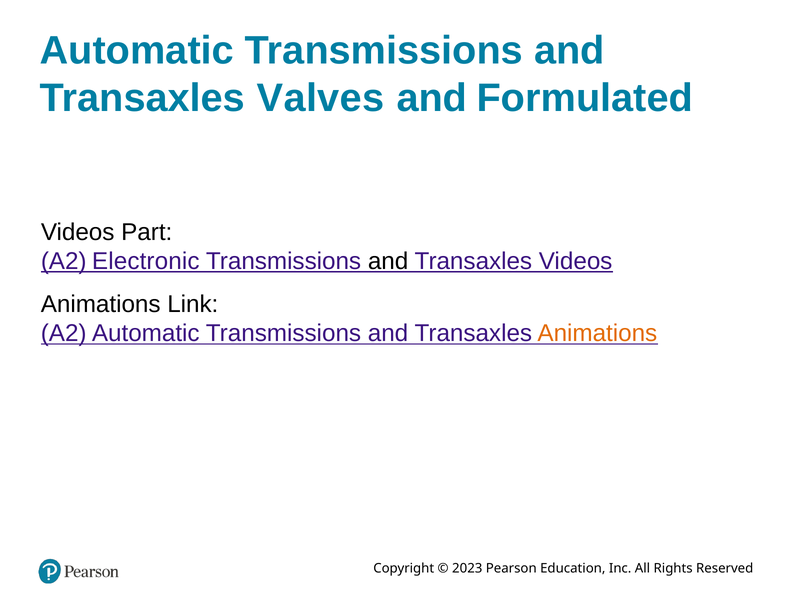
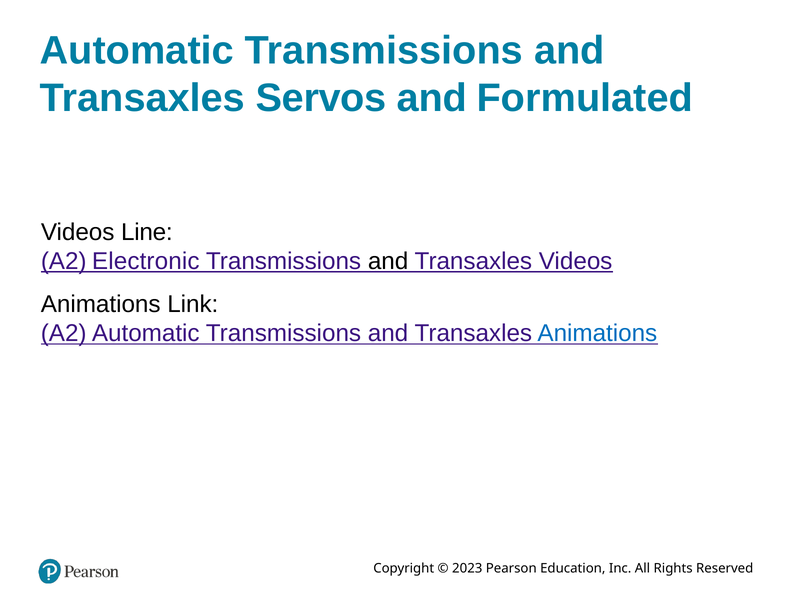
Valves: Valves -> Servos
Part: Part -> Line
Animations at (597, 334) colour: orange -> blue
